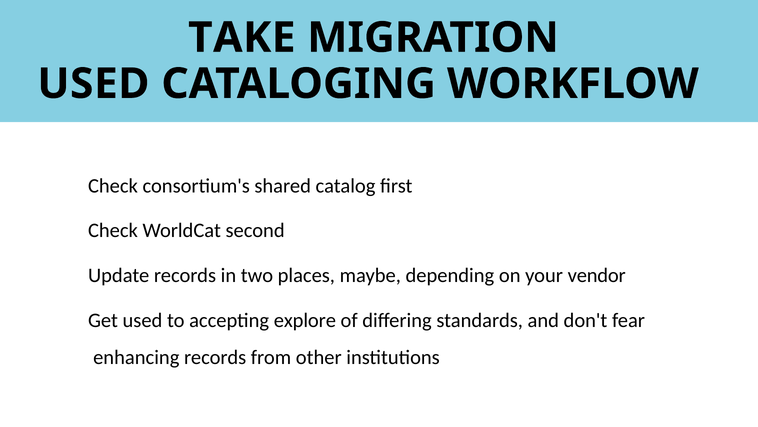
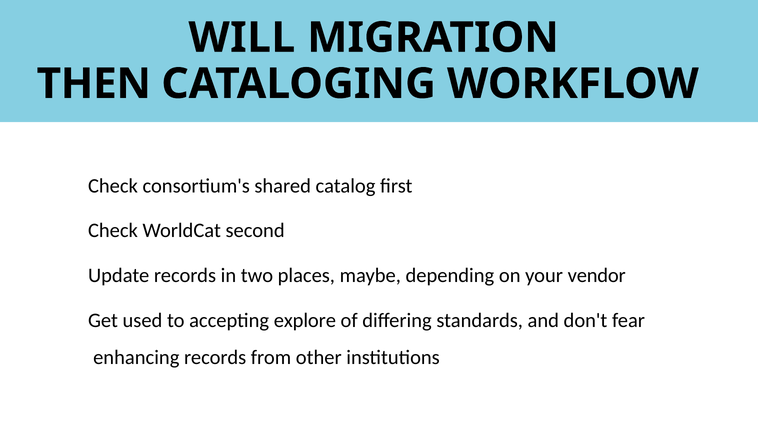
TAKE: TAKE -> WILL
USED at (93, 84): USED -> THEN
